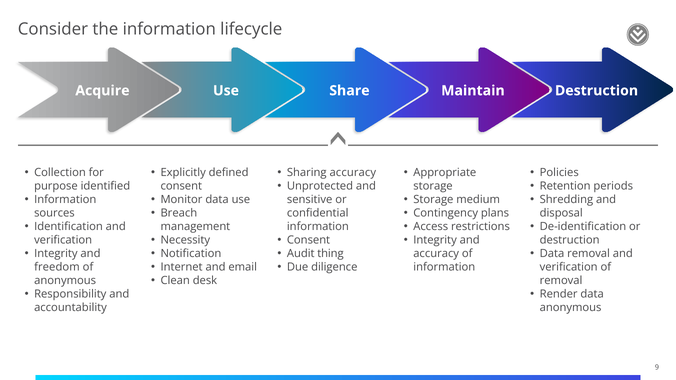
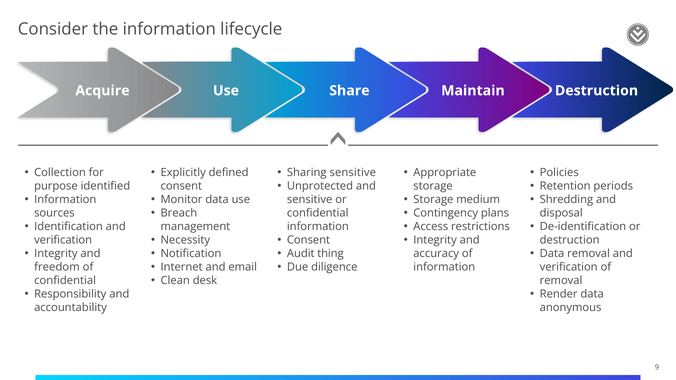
Sharing accuracy: accuracy -> sensitive
anonymous at (65, 281): anonymous -> confidential
